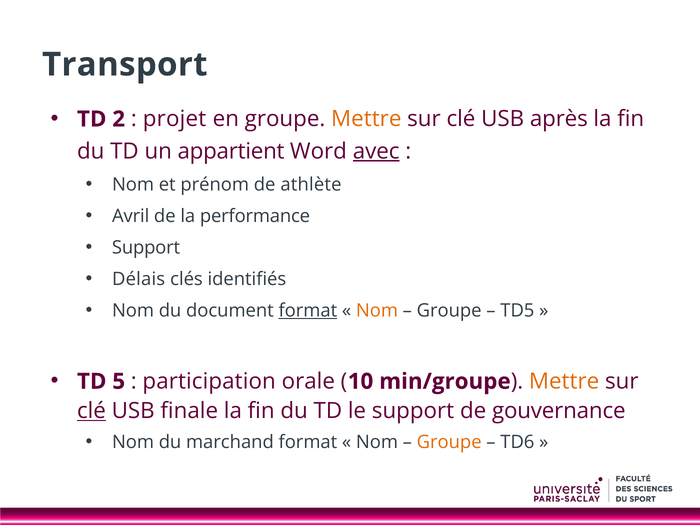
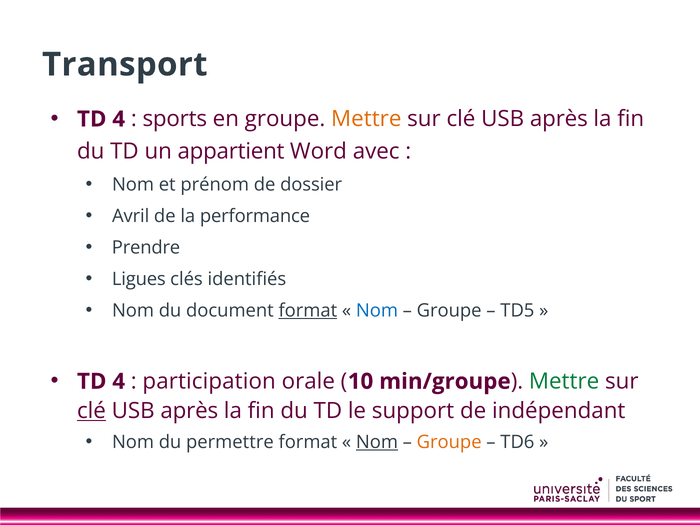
2 at (119, 119): 2 -> 4
projet: projet -> sports
avec underline: present -> none
athlète: athlète -> dossier
Support at (146, 248): Support -> Prendre
Délais: Délais -> Ligues
Nom at (377, 310) colour: orange -> blue
5 at (119, 381): 5 -> 4
Mettre at (564, 381) colour: orange -> green
finale at (189, 411): finale -> après
gouvernance: gouvernance -> indépendant
marchand: marchand -> permettre
Nom at (377, 442) underline: none -> present
